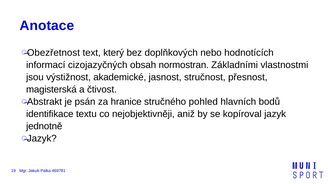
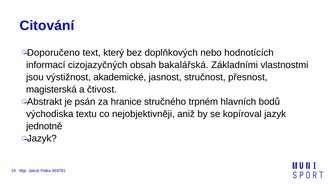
Anotace: Anotace -> Citování
Obezřetnost: Obezřetnost -> Doporučeno
normostran: normostran -> bakalářská
pohled: pohled -> trpném
identifikace: identifikace -> východiska
